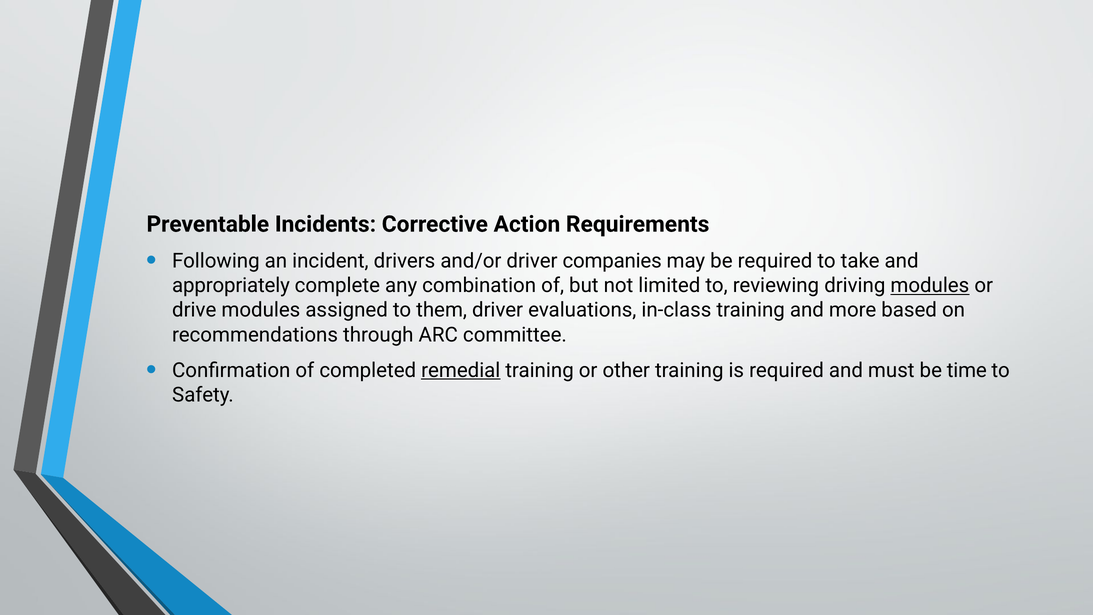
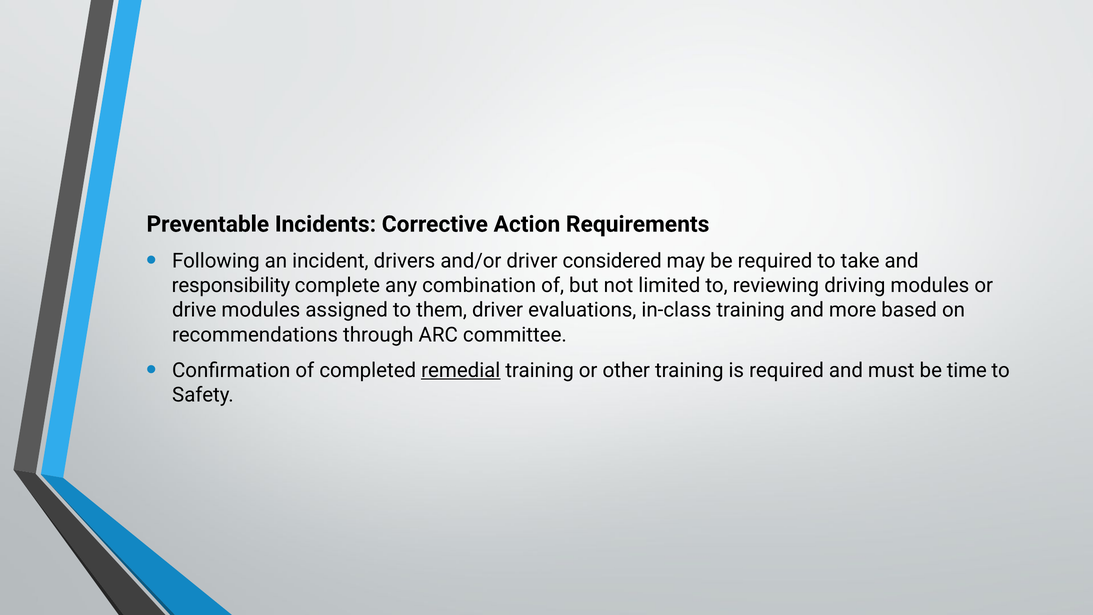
companies: companies -> considered
appropriately: appropriately -> responsibility
modules at (930, 285) underline: present -> none
